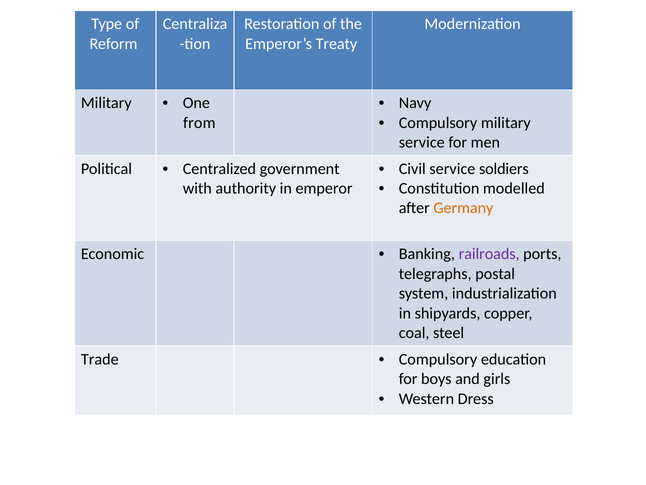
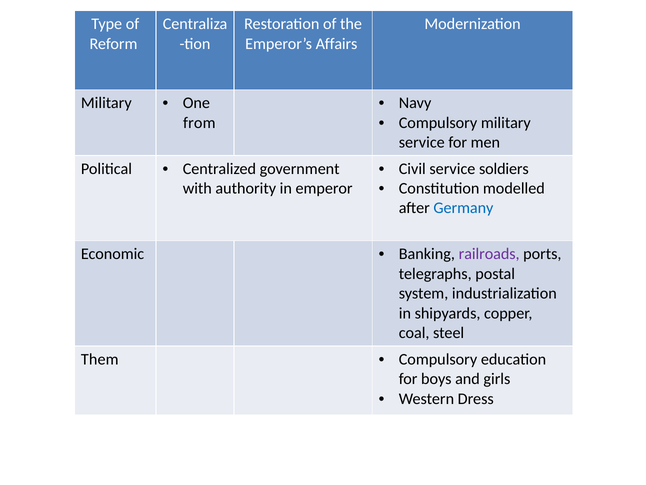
Treaty: Treaty -> Affairs
Germany colour: orange -> blue
Trade: Trade -> Them
